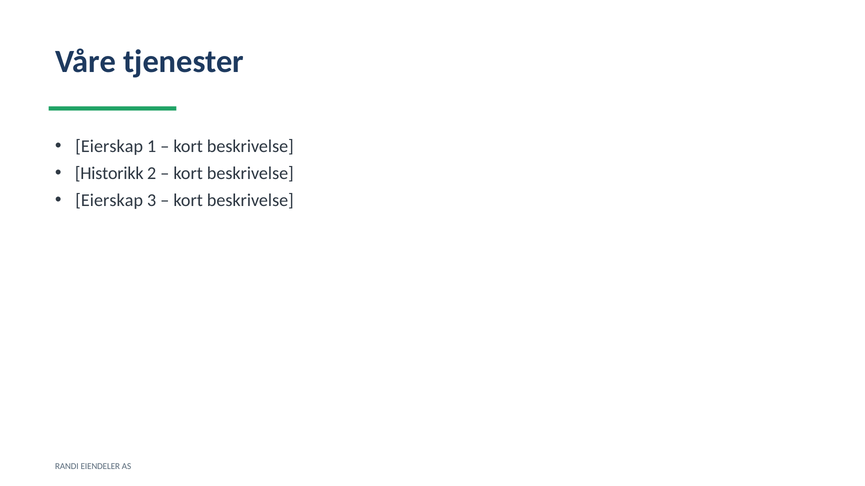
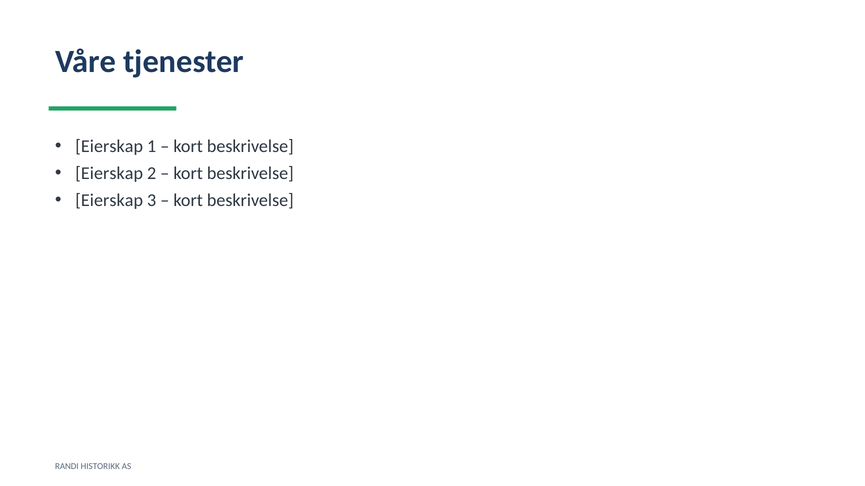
Historikk at (109, 174): Historikk -> Eierskap
EIENDELER: EIENDELER -> HISTORIKK
